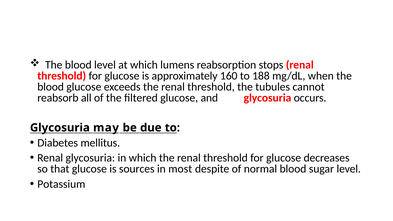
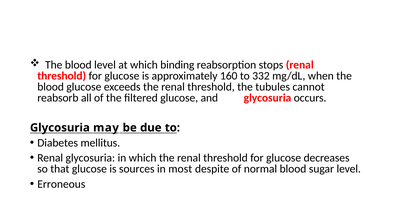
lumens: lumens -> binding
188: 188 -> 332
Potassium: Potassium -> Erroneous
